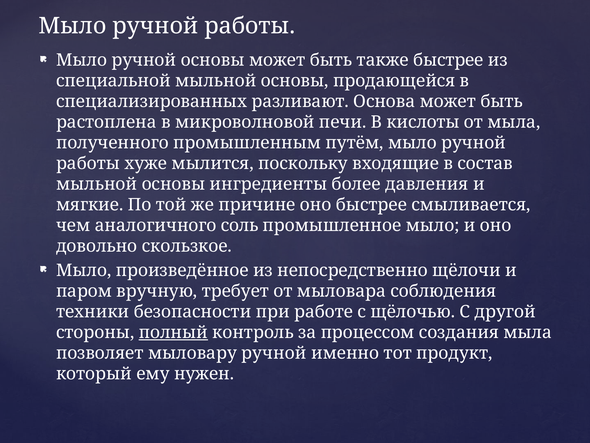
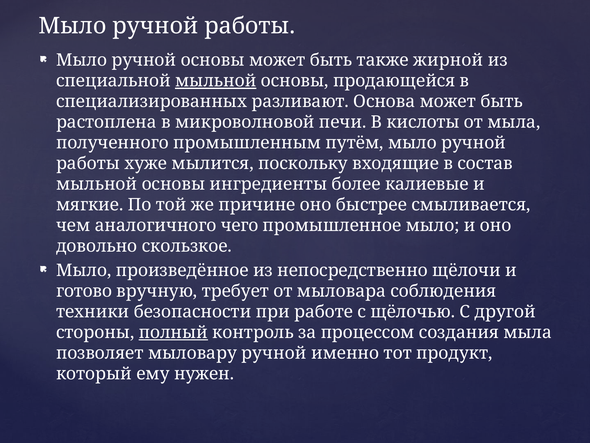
также быстрее: быстрее -> жирной
мыльной at (216, 81) underline: none -> present
давления: давления -> калиевые
соль: соль -> чего
паром: паром -> готово
